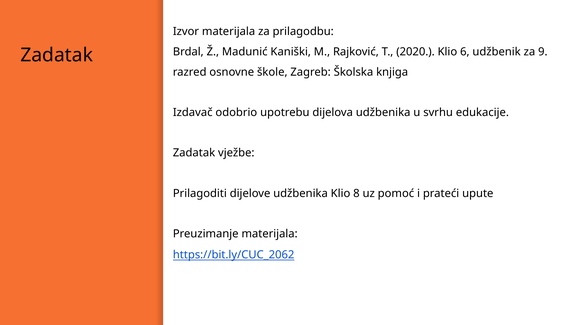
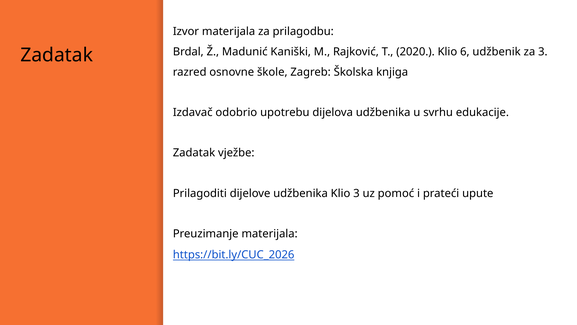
za 9: 9 -> 3
Klio 8: 8 -> 3
https://bit.ly/CUC_2062: https://bit.ly/CUC_2062 -> https://bit.ly/CUC_2026
